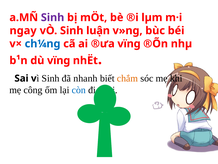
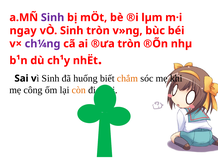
Sinh luận: luận -> tròn
ch¼ng colour: blue -> purple
vïng at (129, 44): vïng -> tròn
dù vïng: vïng -> ch¹y
nhanh: nhanh -> huống
còn colour: blue -> orange
